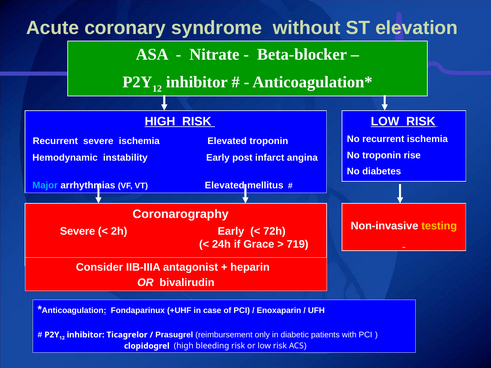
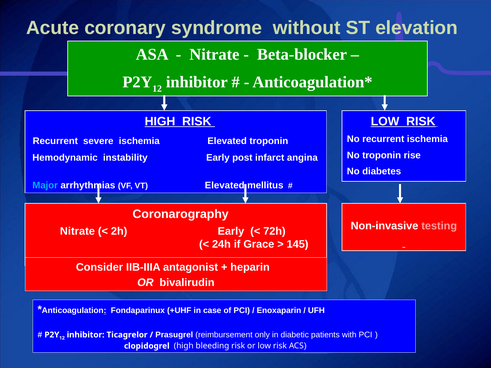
testing colour: yellow -> pink
Severe at (78, 231): Severe -> Nitrate
719: 719 -> 145
